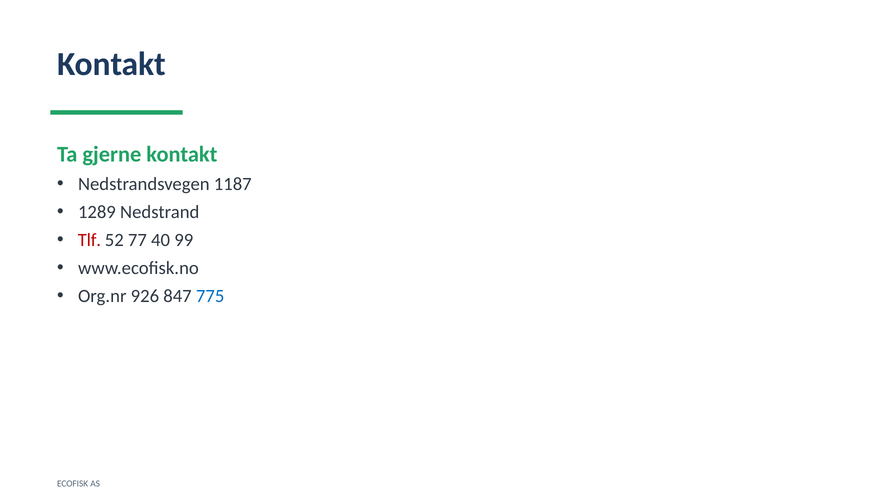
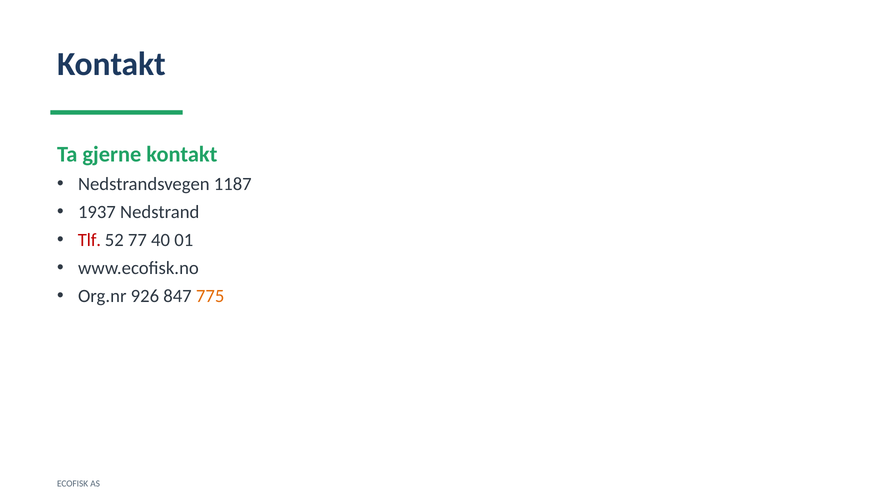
1289: 1289 -> 1937
99: 99 -> 01
775 colour: blue -> orange
